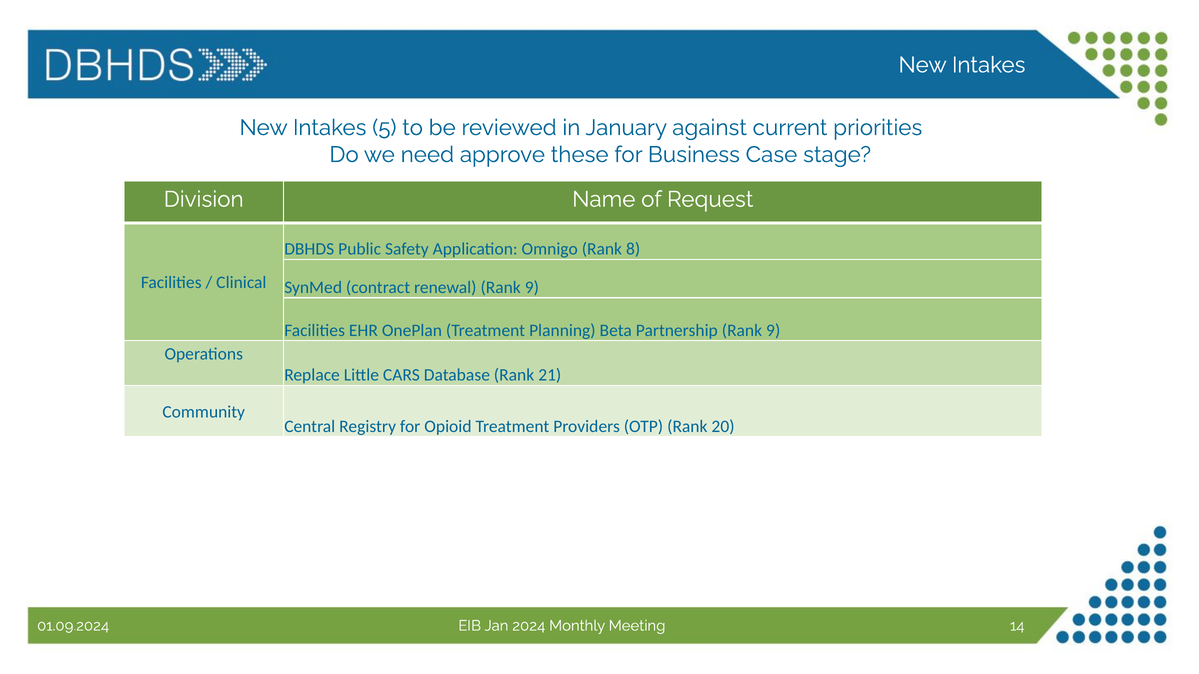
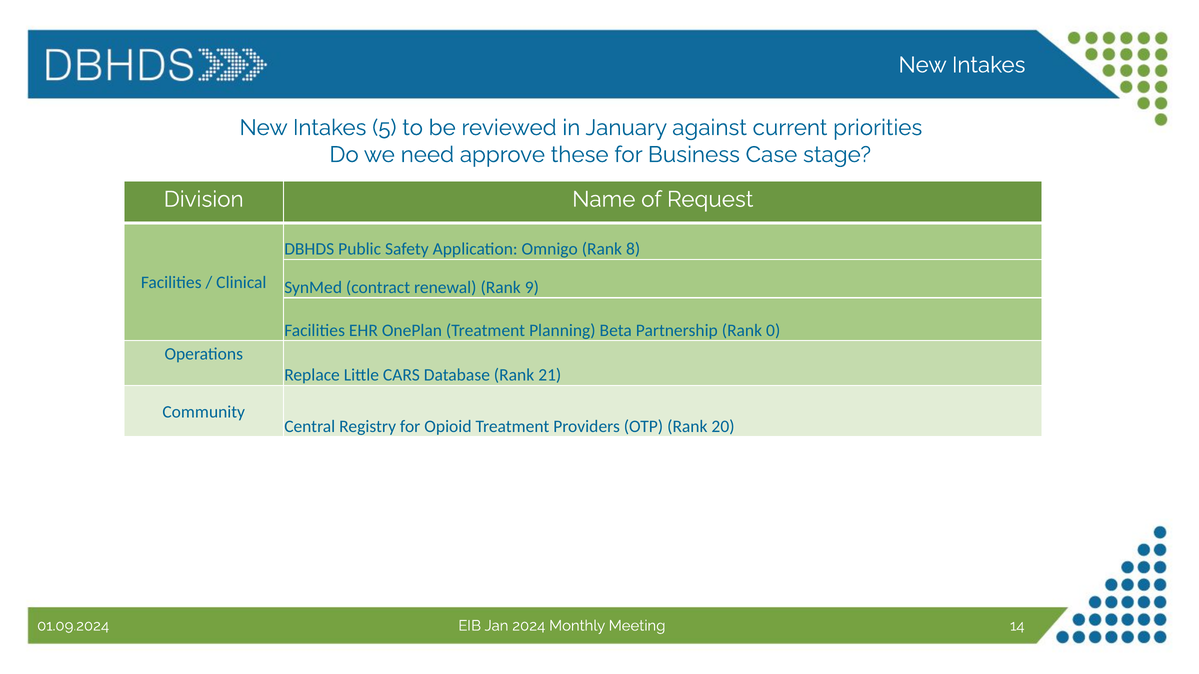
Partnership Rank 9: 9 -> 0
